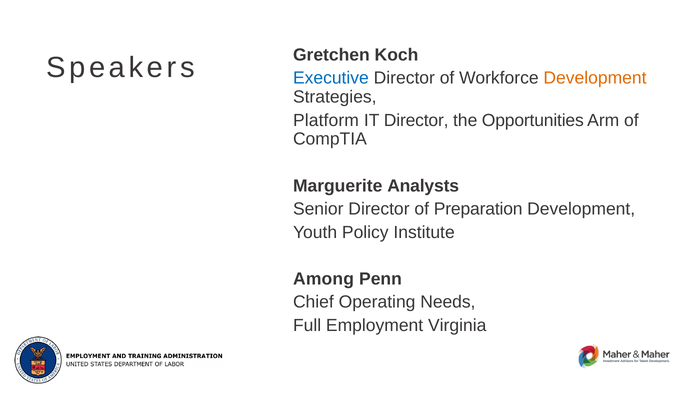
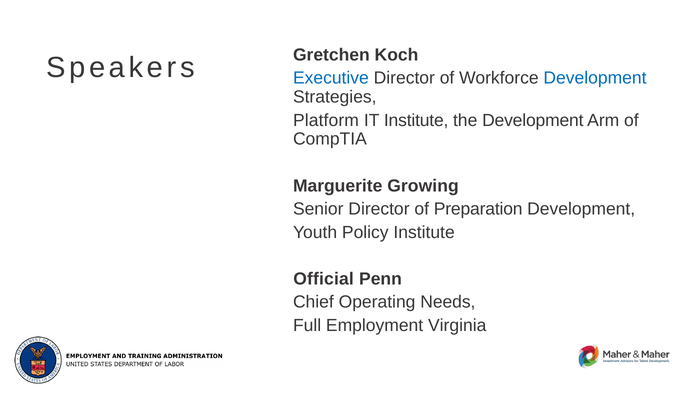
Development at (595, 78) colour: orange -> blue
IT Director: Director -> Institute
the Opportunities: Opportunities -> Development
Analysts: Analysts -> Growing
Among: Among -> Official
